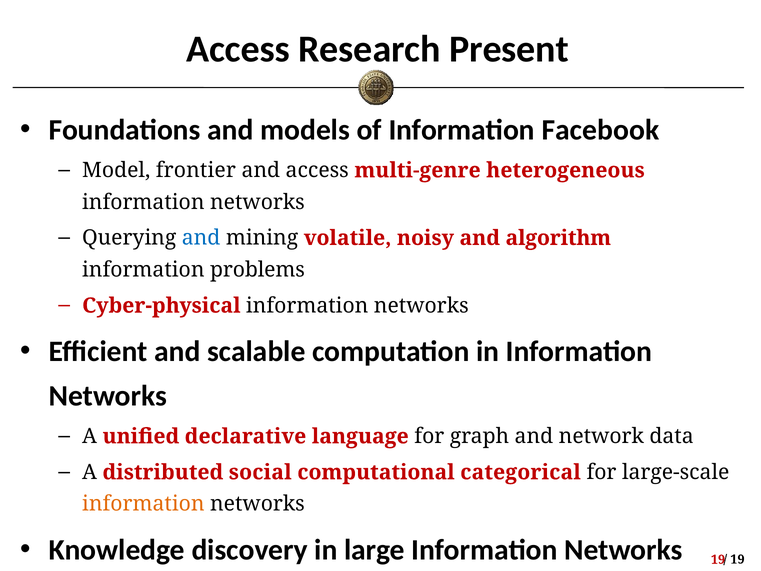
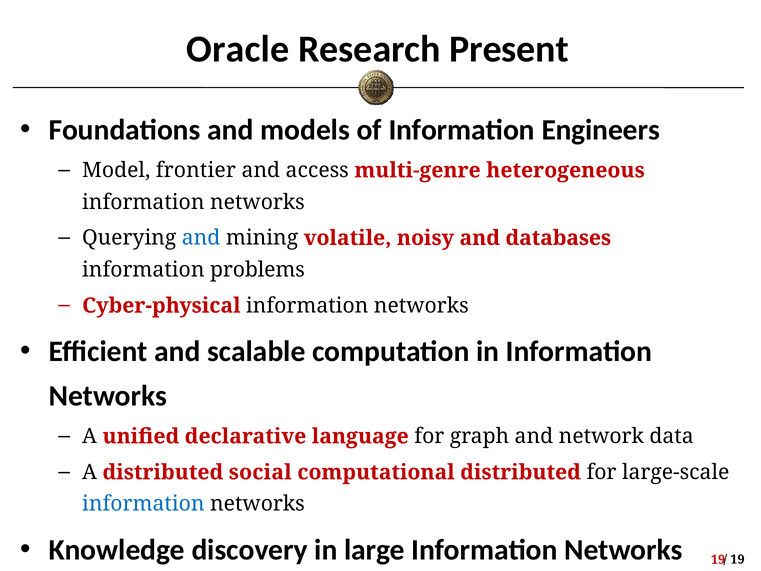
Access at (238, 49): Access -> Oracle
Facebook: Facebook -> Engineers
algorithm: algorithm -> databases
computational categorical: categorical -> distributed
information at (143, 504) colour: orange -> blue
